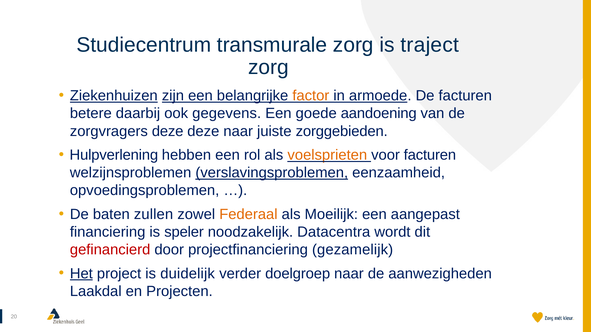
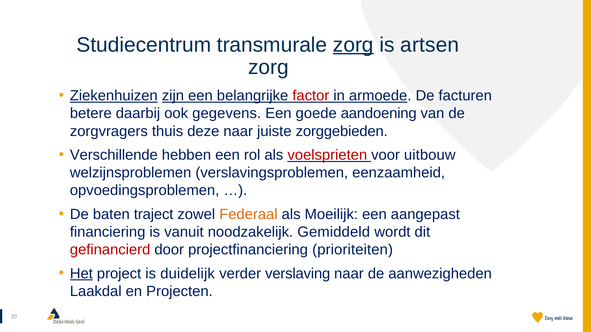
zorg at (353, 45) underline: none -> present
traject: traject -> artsen
factor colour: orange -> red
zorgvragers deze: deze -> thuis
Hulpverlening: Hulpverlening -> Verschillende
voelsprieten colour: orange -> red
voor facturen: facturen -> uitbouw
verslavingsproblemen underline: present -> none
zullen: zullen -> traject
speler: speler -> vanuit
Datacentra: Datacentra -> Gemiddeld
gezamelijk: gezamelijk -> prioriteiten
doelgroep: doelgroep -> verslaving
